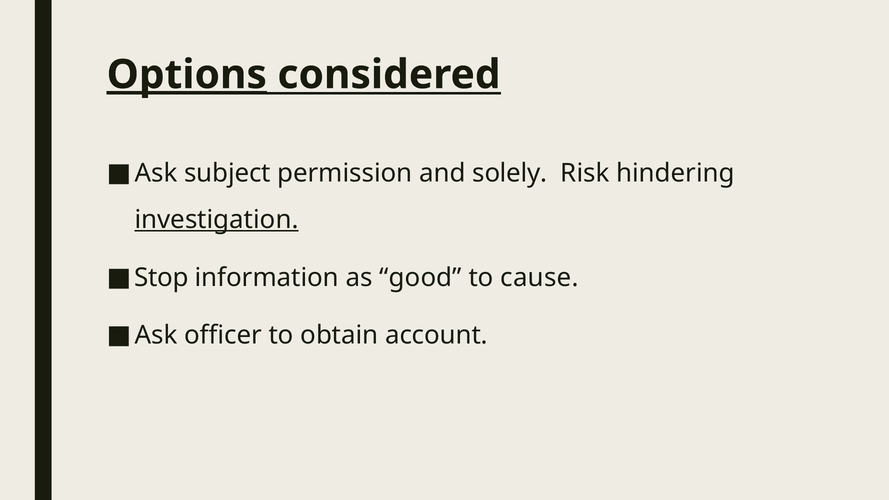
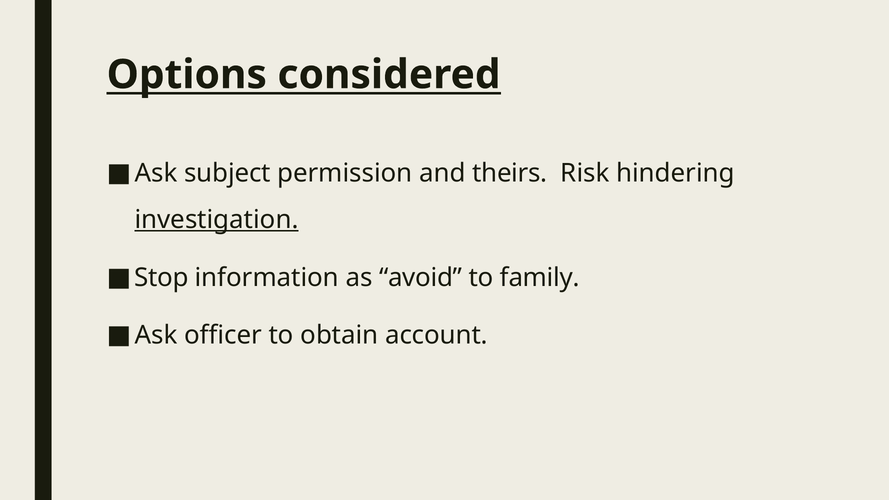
Options underline: present -> none
solely: solely -> theirs
good: good -> avoid
cause: cause -> family
